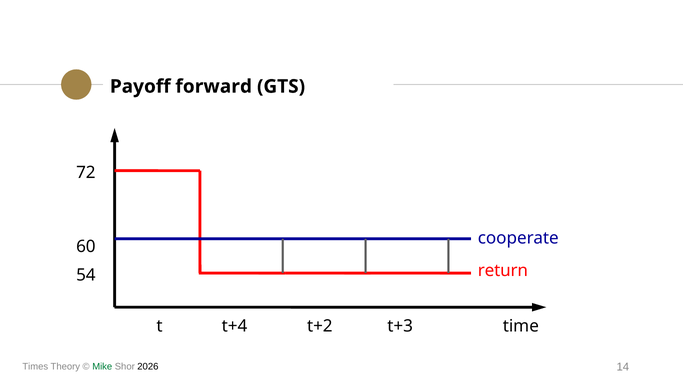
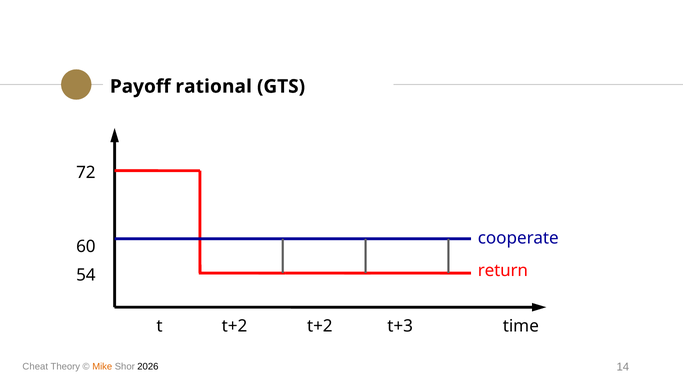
forward: forward -> rational
t t+4: t+4 -> t+2
Times: Times -> Cheat
Mike colour: green -> orange
